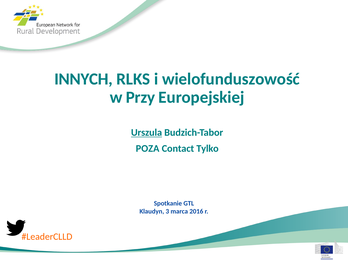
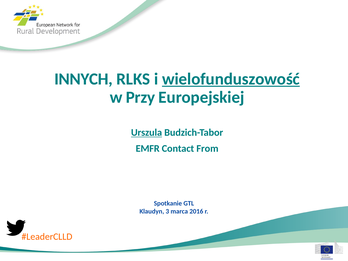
wielofunduszowość underline: none -> present
POZA: POZA -> EMFR
Tylko: Tylko -> From
